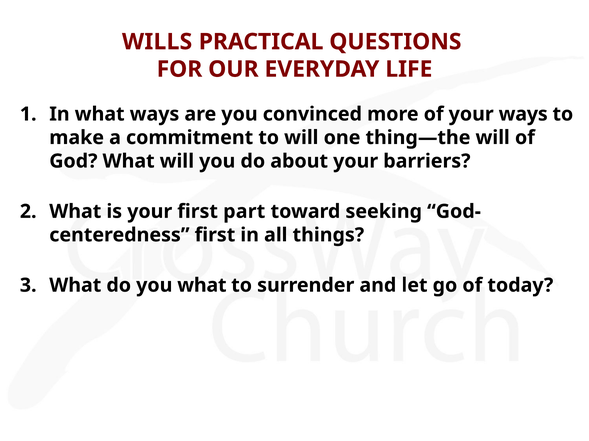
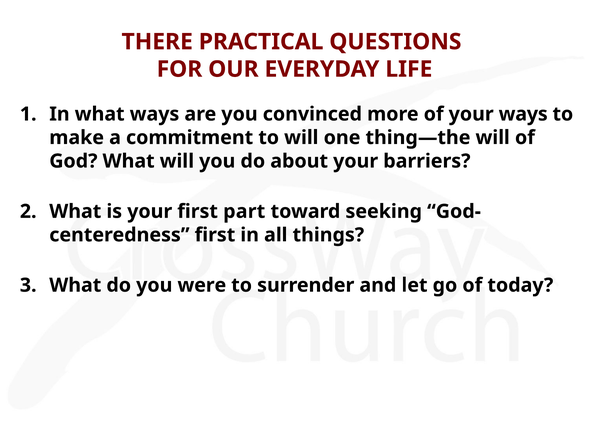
WILLS: WILLS -> THERE
you what: what -> were
